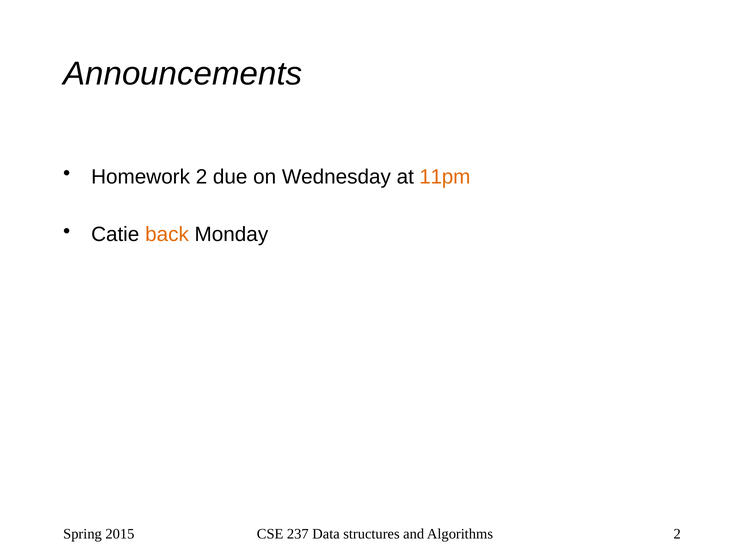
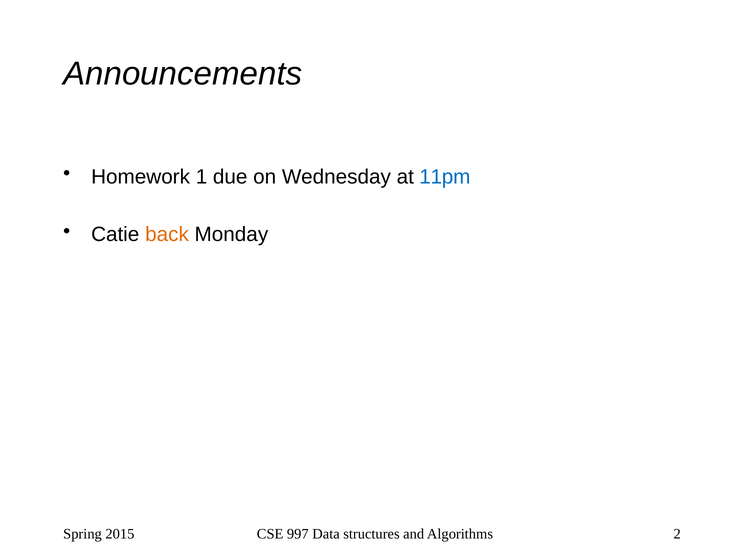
Homework 2: 2 -> 1
11pm colour: orange -> blue
237: 237 -> 997
